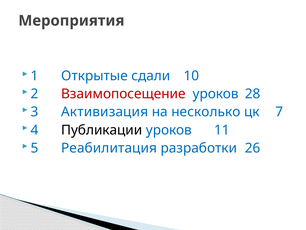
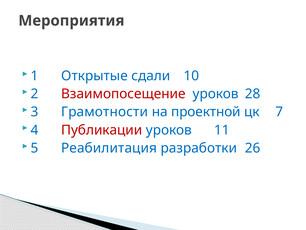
Активизация: Активизация -> Грамотности
несколько: несколько -> проектной
Публикации colour: black -> red
